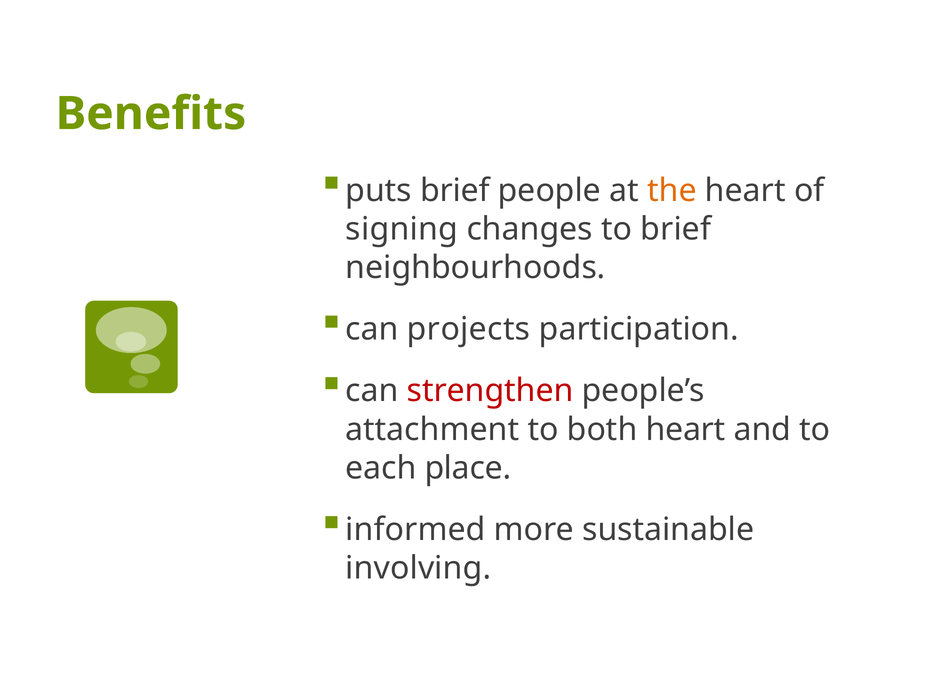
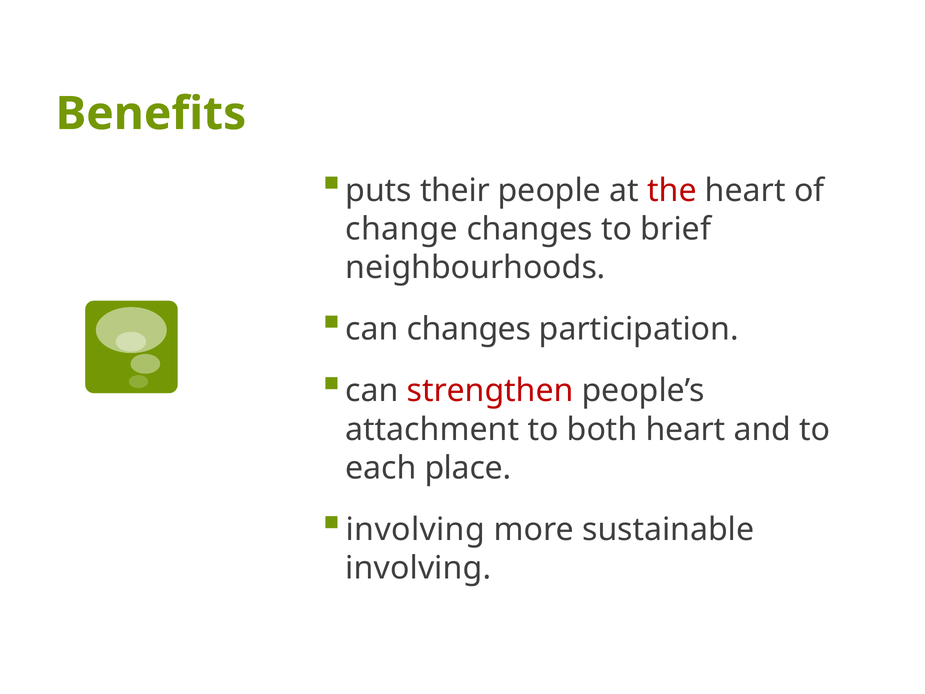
puts brief: brief -> their
the colour: orange -> red
signing: signing -> change
can projects: projects -> changes
informed at (415, 529): informed -> involving
